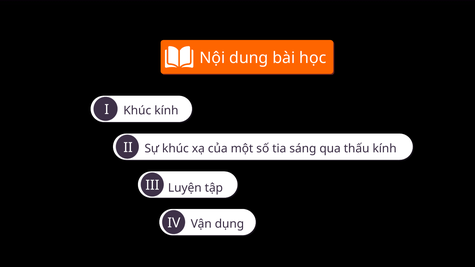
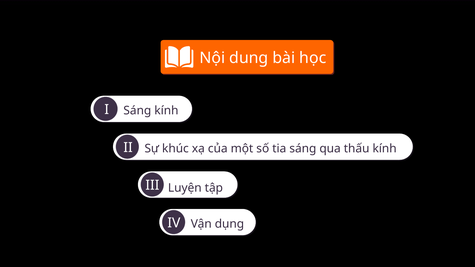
Khúc at (137, 111): Khúc -> Sáng
